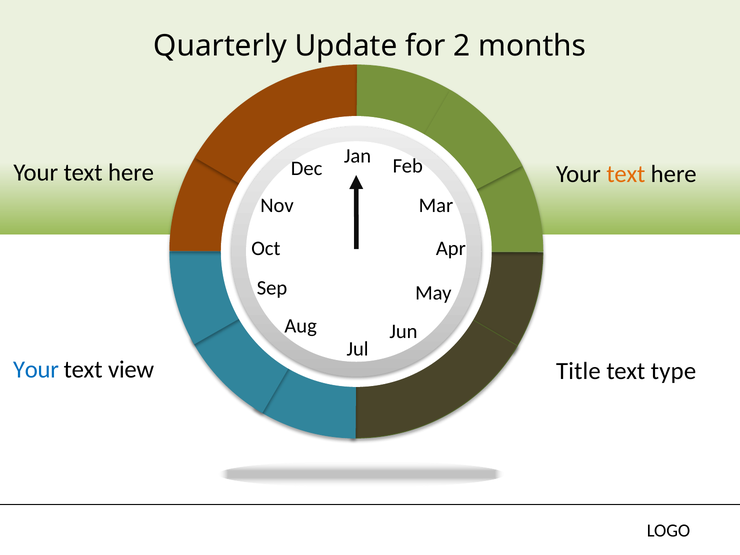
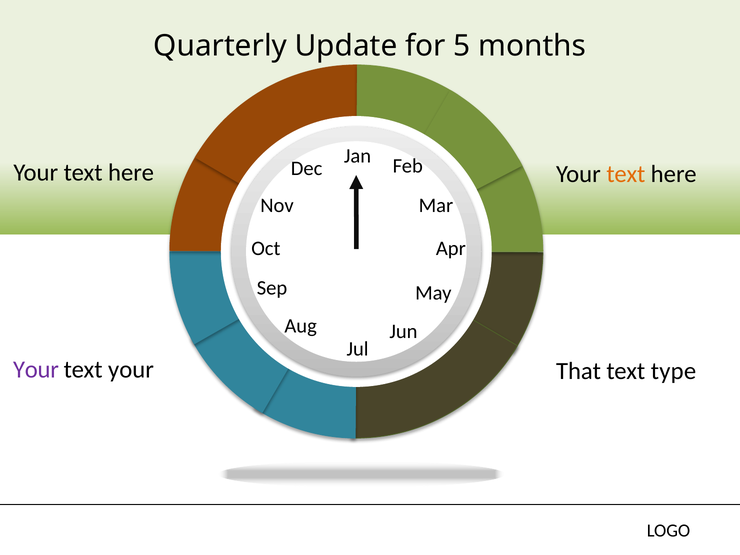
2: 2 -> 5
Your at (36, 370) colour: blue -> purple
text view: view -> your
Title: Title -> That
